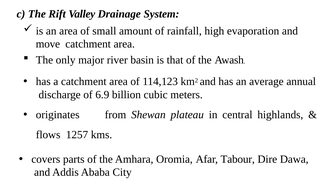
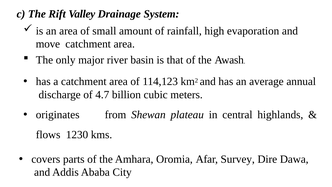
6.9: 6.9 -> 4.7
1257: 1257 -> 1230
Tabour: Tabour -> Survey
